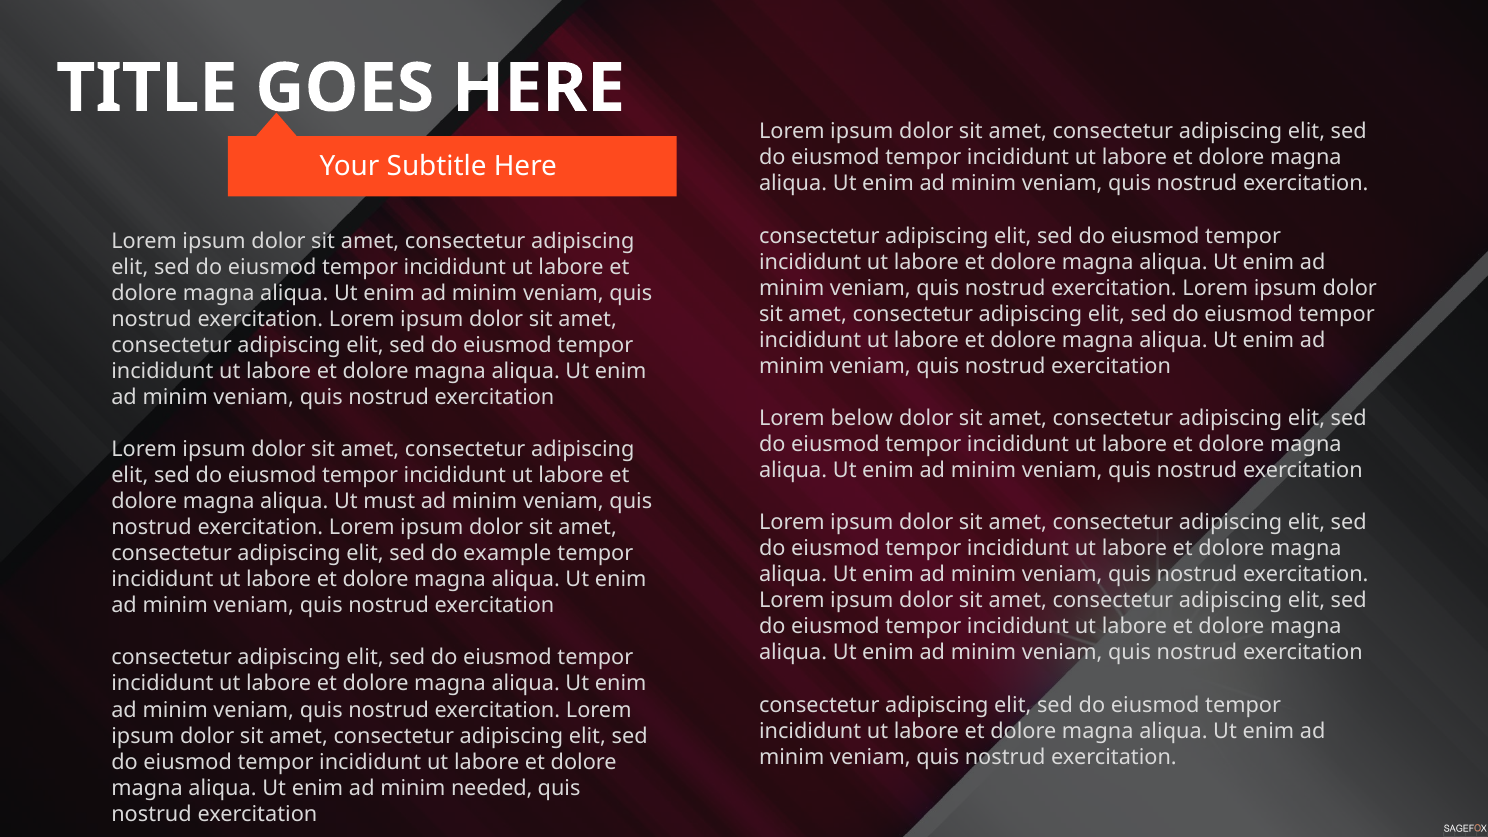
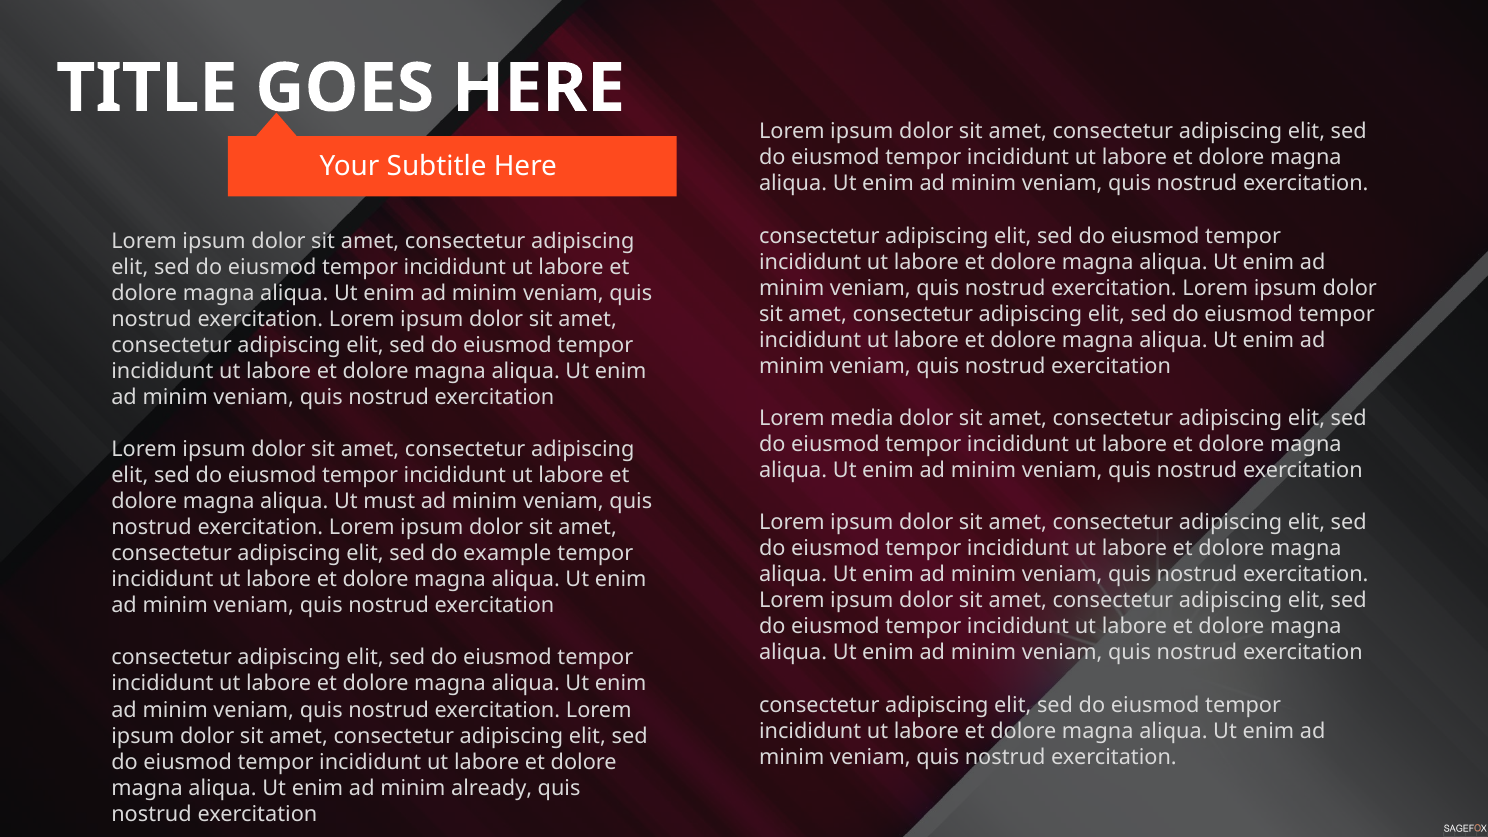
below: below -> media
needed: needed -> already
